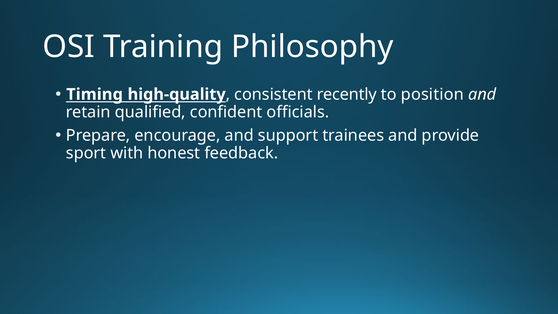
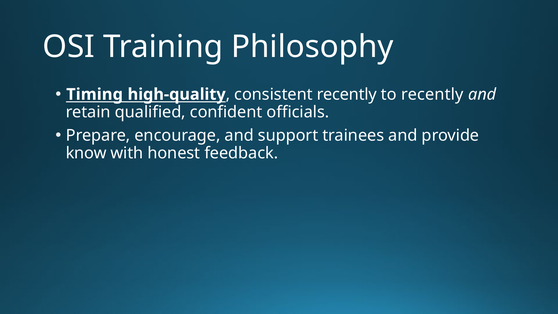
to position: position -> recently
sport: sport -> know
